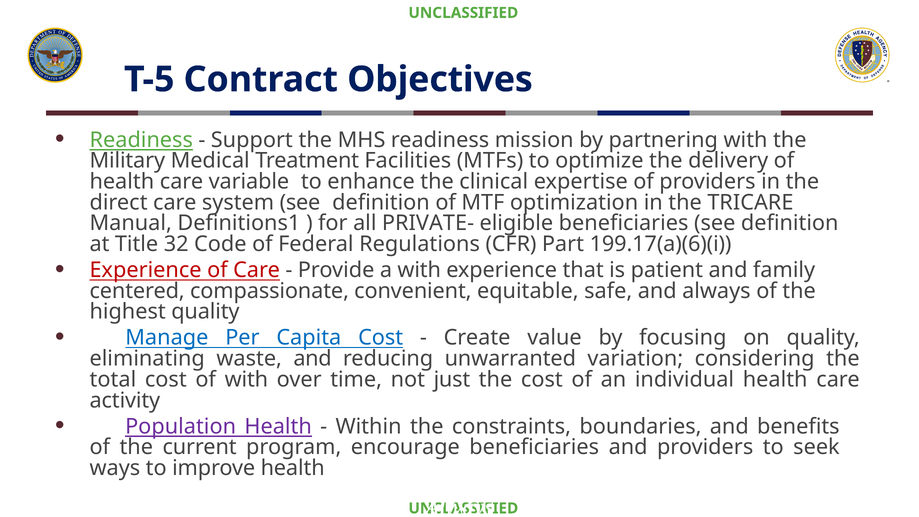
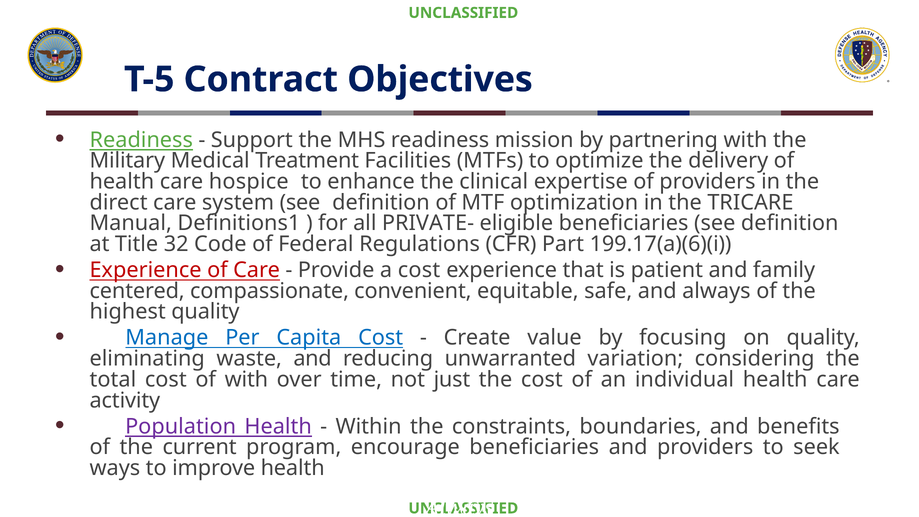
variable: variable -> hospice
a with: with -> cost
